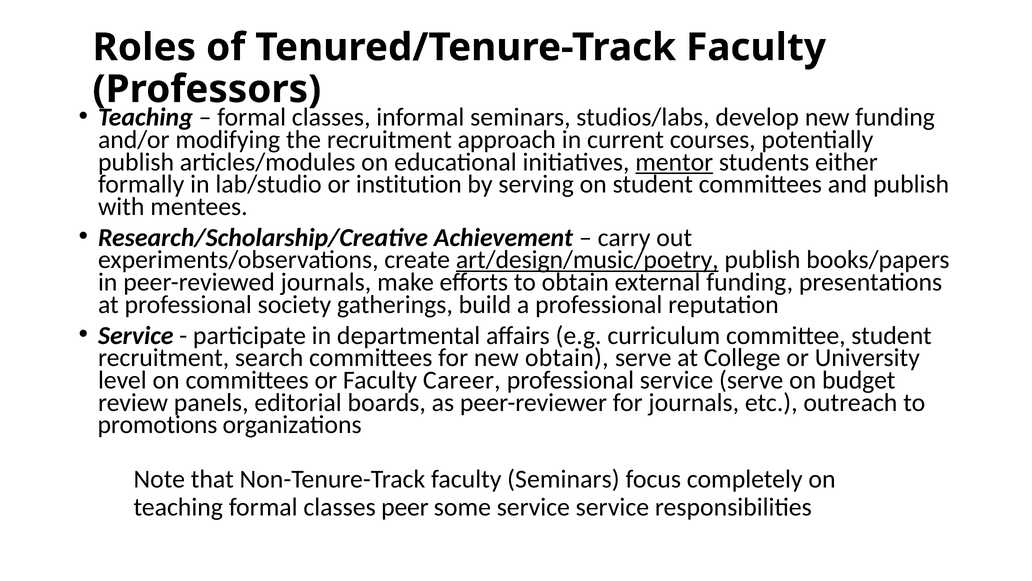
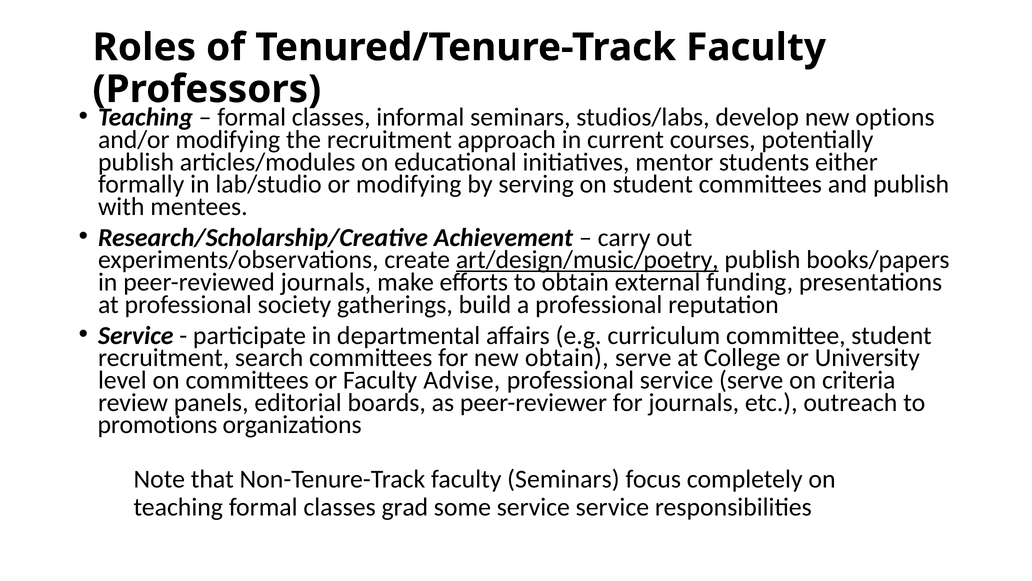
new funding: funding -> options
mentor underline: present -> none
or institution: institution -> modifying
Career: Career -> Advise
budget: budget -> criteria
peer: peer -> grad
